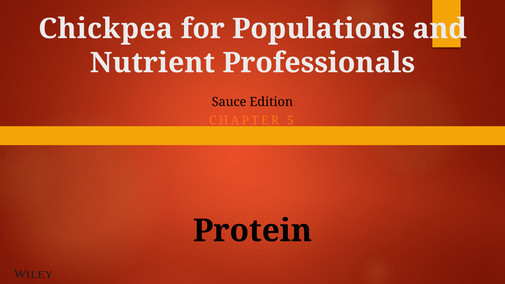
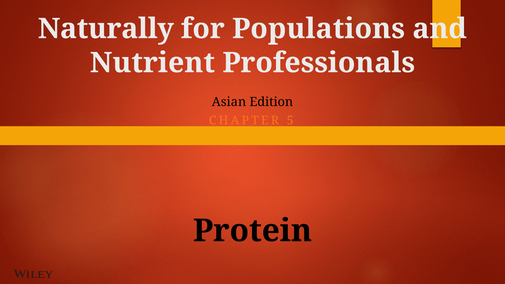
Chickpea: Chickpea -> Naturally
Sauce: Sauce -> Asian
